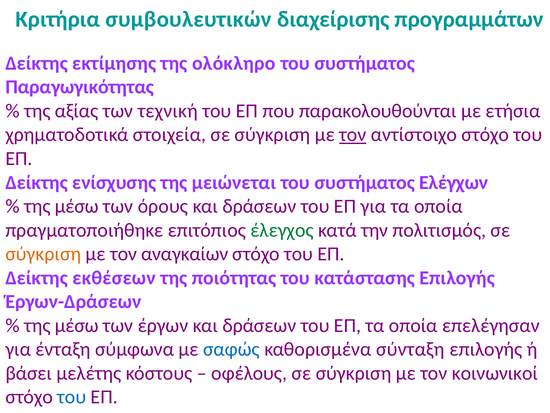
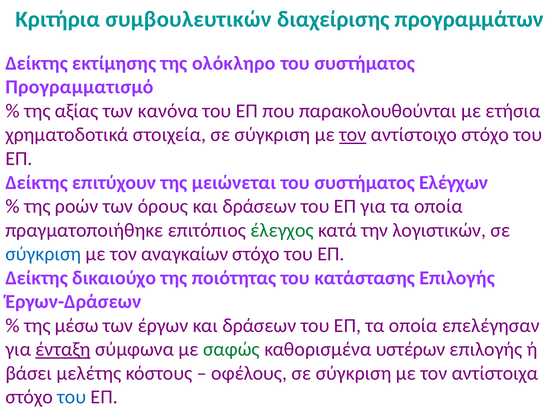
Παραγωγικότητας: Παραγωγικότητας -> Προγραμματισμό
τεχνική: τεχνική -> κανόνα
ενίσχυσης: ενίσχυσης -> επιτύχουν
μέσω at (77, 206): μέσω -> ροών
πολιτισμός: πολιτισμός -> λογιστικών
σύγκριση at (43, 254) colour: orange -> blue
εκθέσεων: εκθέσεων -> δικαιούχο
ένταξη underline: none -> present
σαφώς colour: blue -> green
σύνταξη: σύνταξη -> υστέρων
κοινωνικοί: κοινωνικοί -> αντίστοιχα
